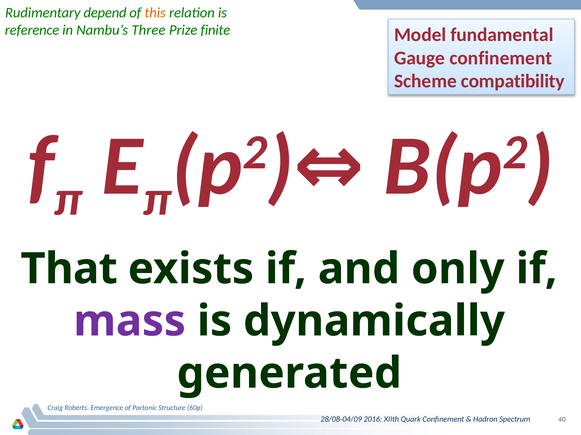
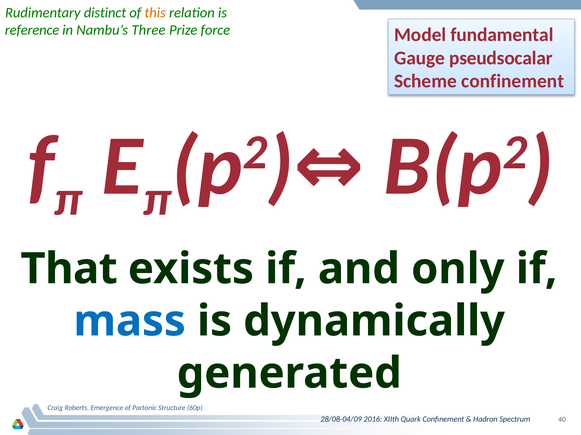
depend: depend -> distinct
finite: finite -> force
Gauge confinement: confinement -> pseudsocalar
Scheme compatibility: compatibility -> confinement
mass colour: purple -> blue
